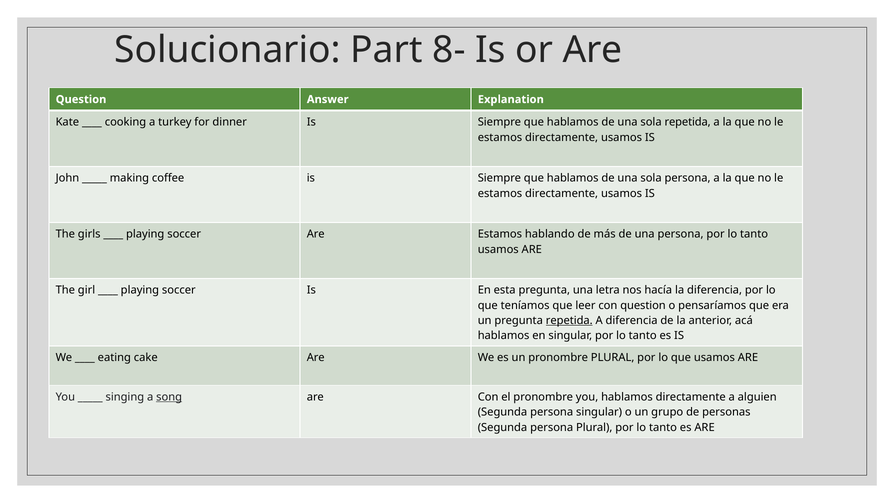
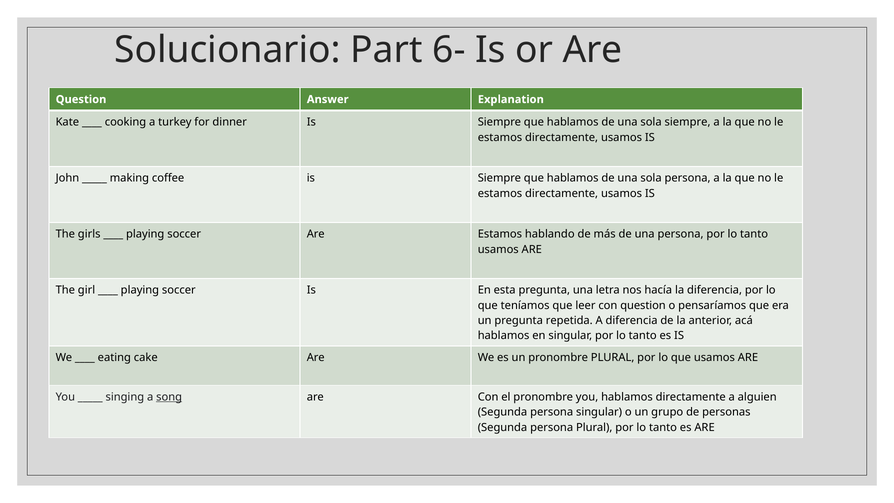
8-: 8- -> 6-
sola repetida: repetida -> siempre
repetida at (569, 320) underline: present -> none
